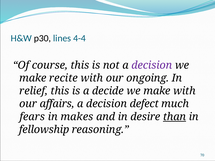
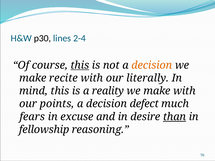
4-4: 4-4 -> 2-4
this at (80, 65) underline: none -> present
decision at (152, 65) colour: purple -> orange
ongoing: ongoing -> literally
relief: relief -> mind
decide: decide -> reality
affairs: affairs -> points
makes: makes -> excuse
